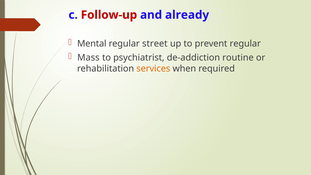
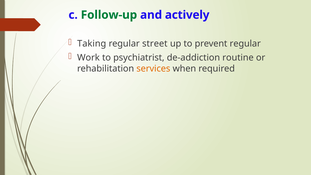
Follow-up colour: red -> green
already: already -> actively
Mental: Mental -> Taking
Mass: Mass -> Work
